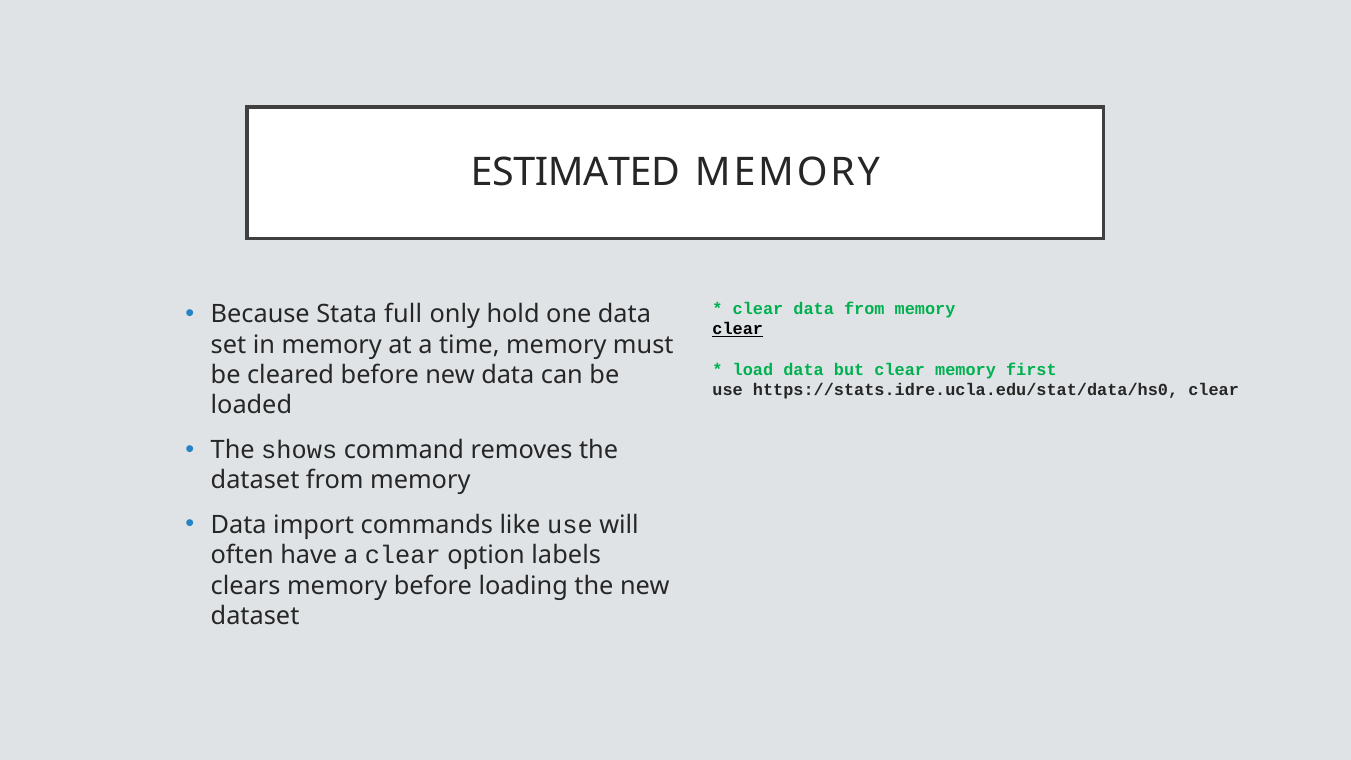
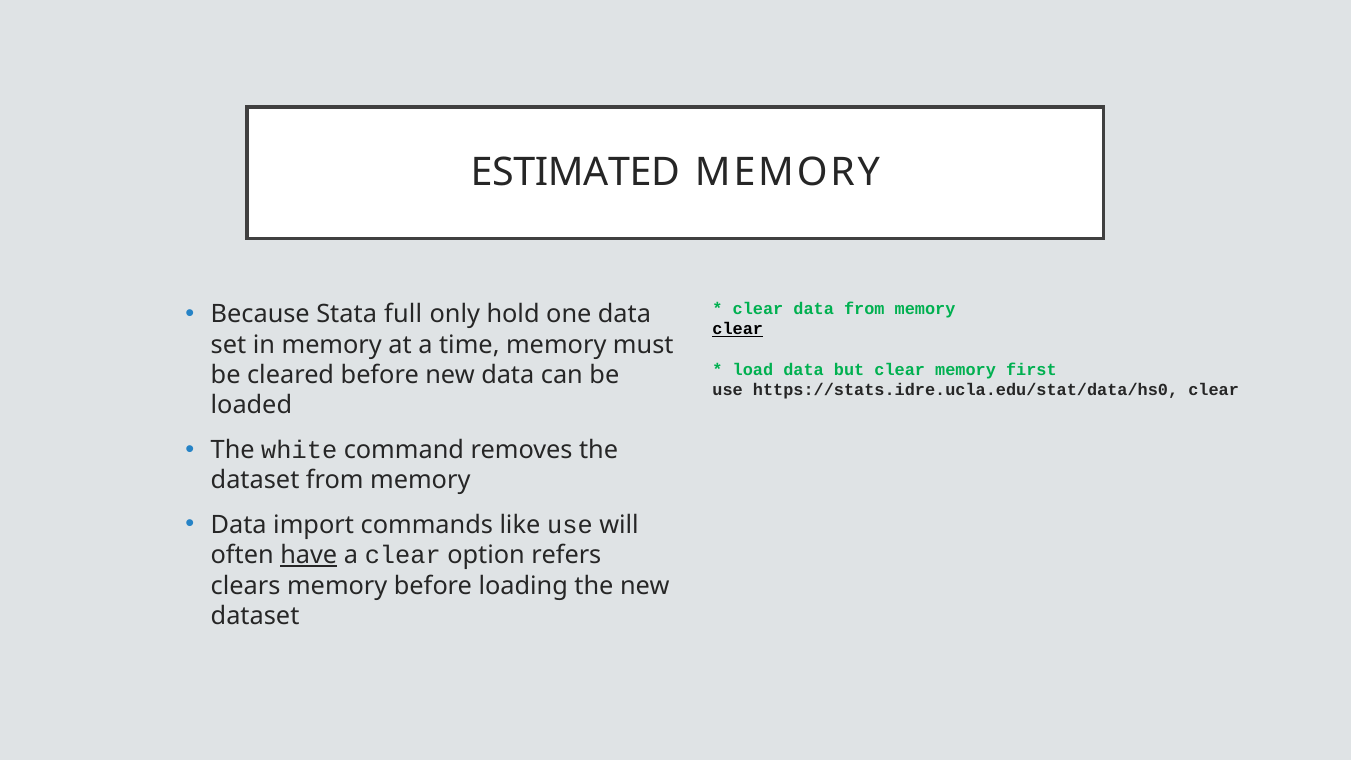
shows: shows -> white
have underline: none -> present
labels: labels -> refers
